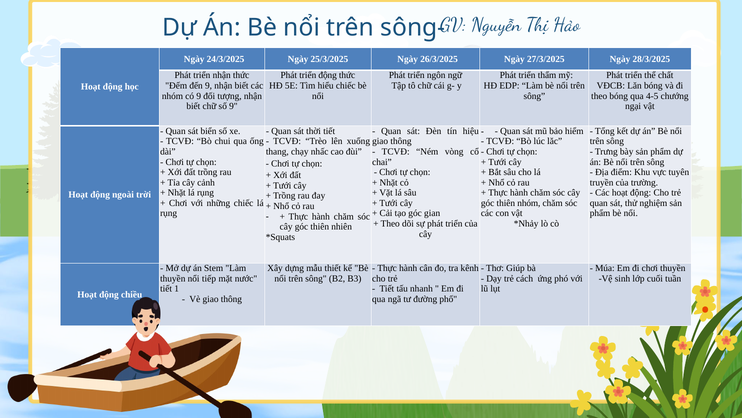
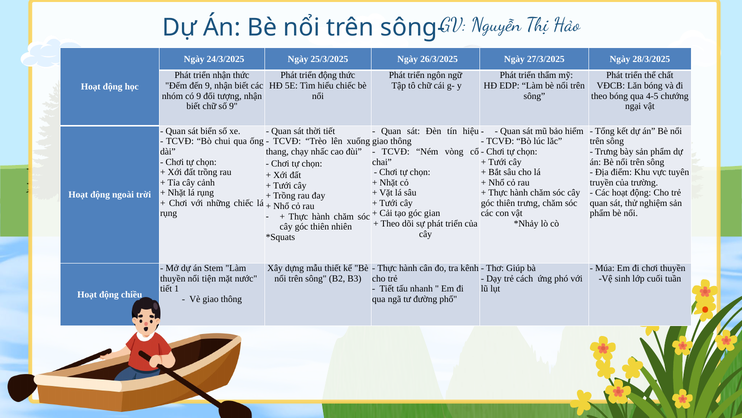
thiên nhóm: nhóm -> trưng
tiếp: tiếp -> tiện
